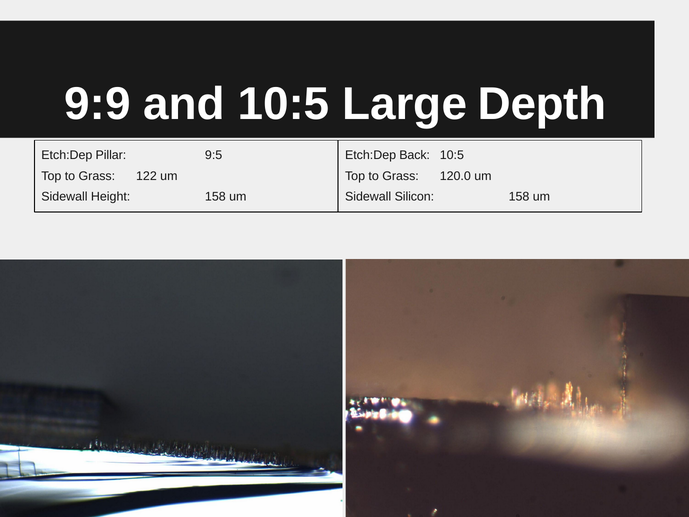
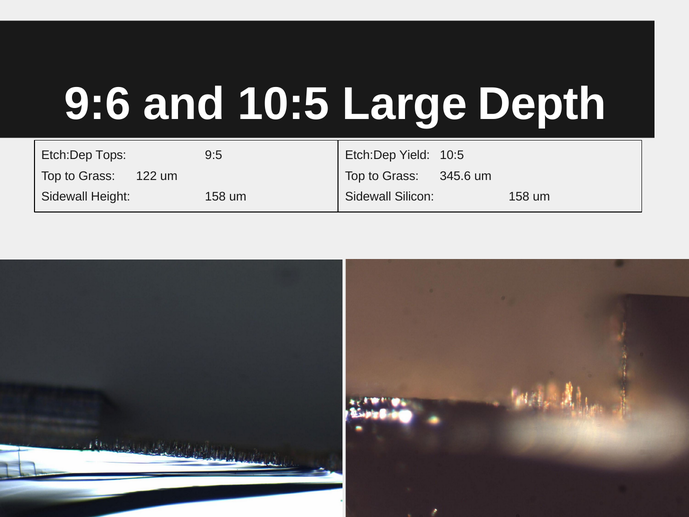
9:9: 9:9 -> 9:6
Pillar: Pillar -> Tops
Back: Back -> Yield
120.0: 120.0 -> 345.6
